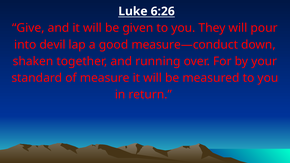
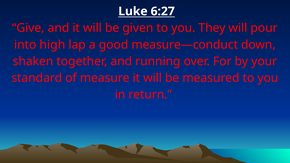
6:26: 6:26 -> 6:27
devil: devil -> high
